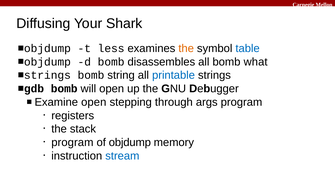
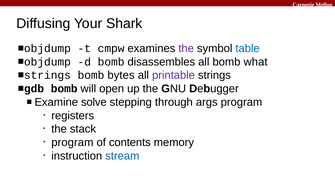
less: less -> cmpw
the at (186, 48) colour: orange -> purple
string: string -> bytes
printable colour: blue -> purple
Examine open: open -> solve
objdump: objdump -> contents
